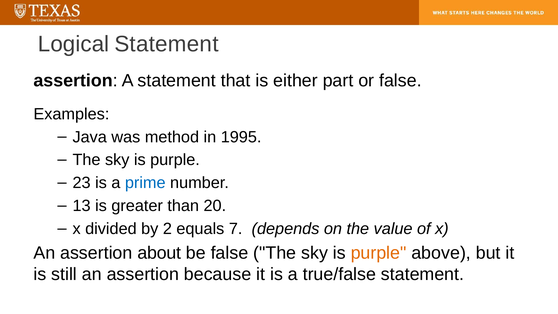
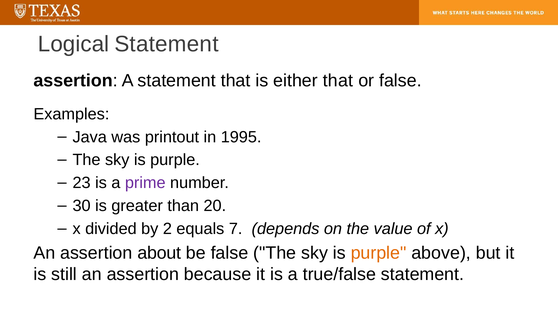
either part: part -> that
method: method -> printout
prime colour: blue -> purple
13: 13 -> 30
